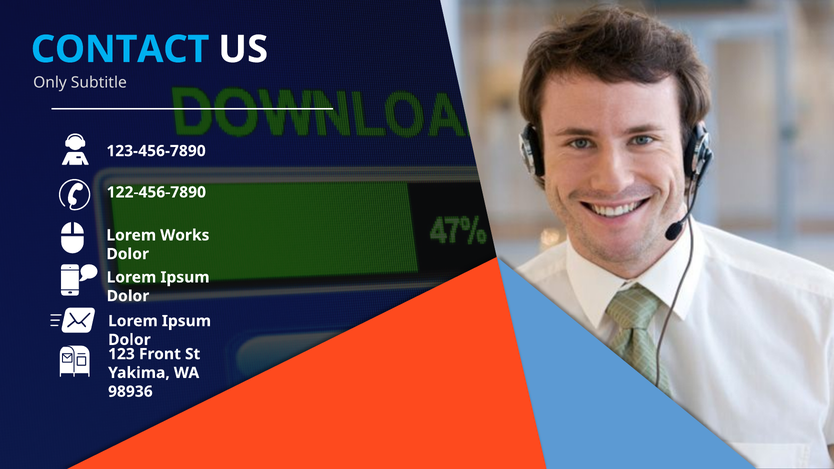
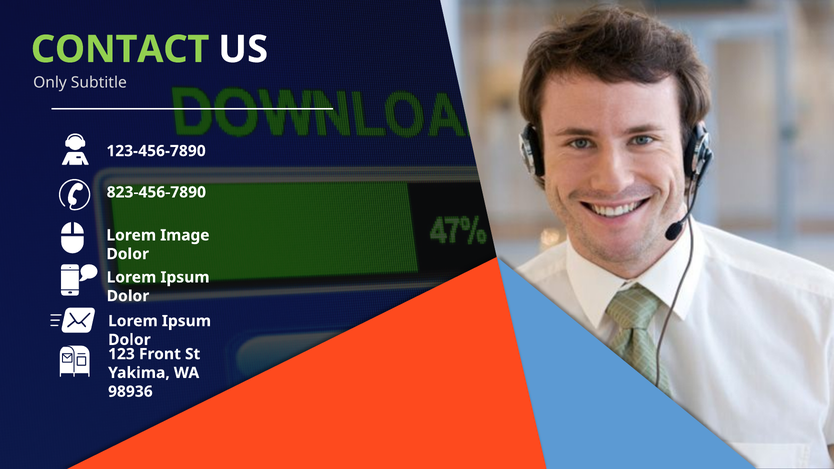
CONTACT colour: light blue -> light green
122-456-7890: 122-456-7890 -> 823-456-7890
Works: Works -> Image
